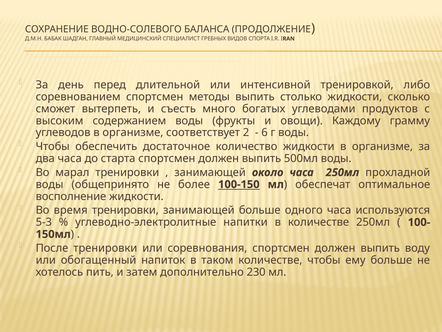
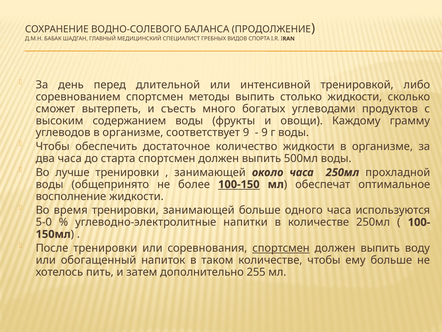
соответствует 2: 2 -> 9
6 at (264, 132): 6 -> 9
марал: марал -> лучше
5-3: 5-3 -> 5-0
спортсмен at (281, 248) underline: none -> present
230: 230 -> 255
